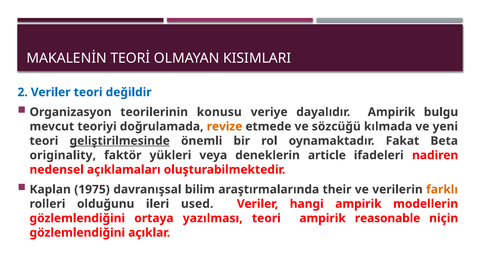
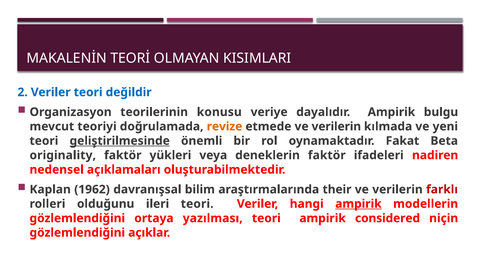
etmede ve sözcüğü: sözcüğü -> verilerin
deneklerin article: article -> faktör
1975: 1975 -> 1962
farklı colour: orange -> red
ileri used: used -> teori
ampirik at (358, 204) underline: none -> present
reasonable: reasonable -> considered
